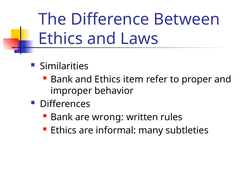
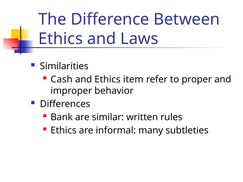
Bank at (62, 80): Bank -> Cash
wrong: wrong -> similar
